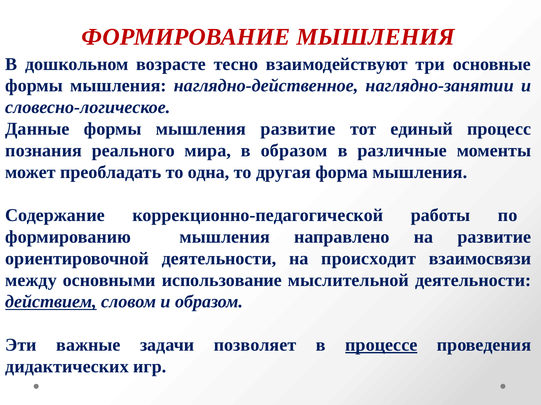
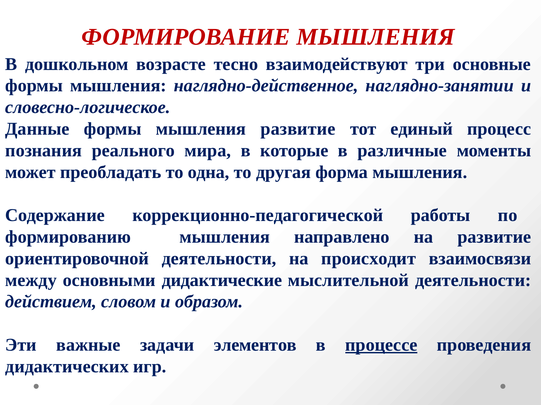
в образом: образом -> которые
использование: использование -> дидактические
действием underline: present -> none
позволяет: позволяет -> элементов
